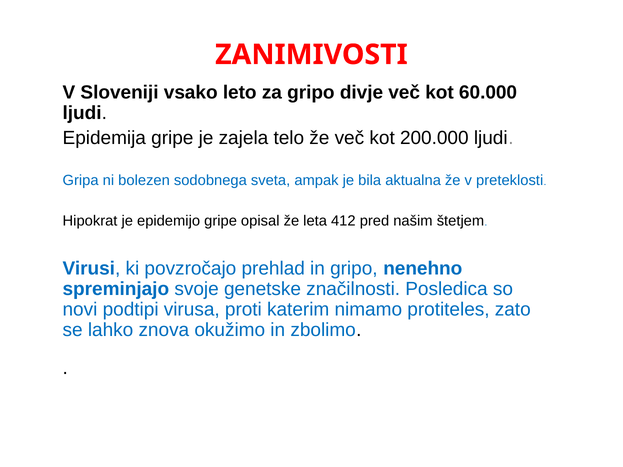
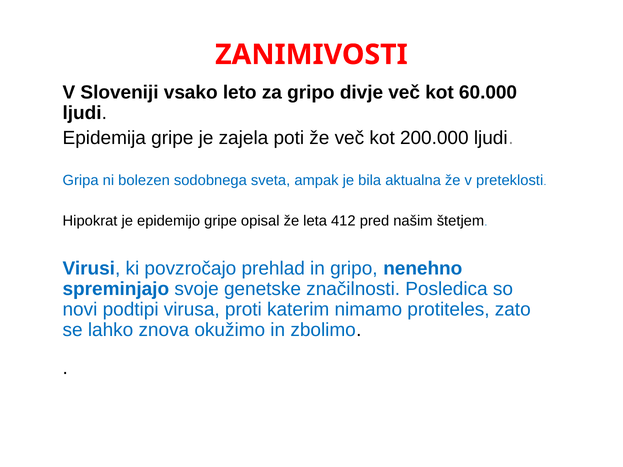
telo: telo -> poti
